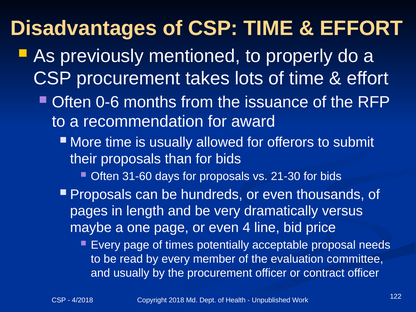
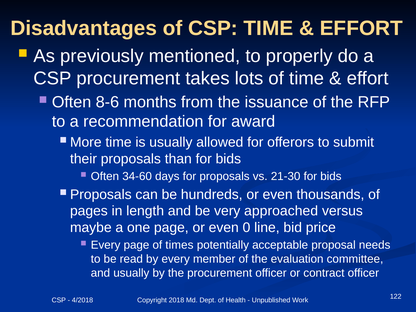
0-6: 0-6 -> 8-6
31-60: 31-60 -> 34-60
dramatically: dramatically -> approached
4: 4 -> 0
